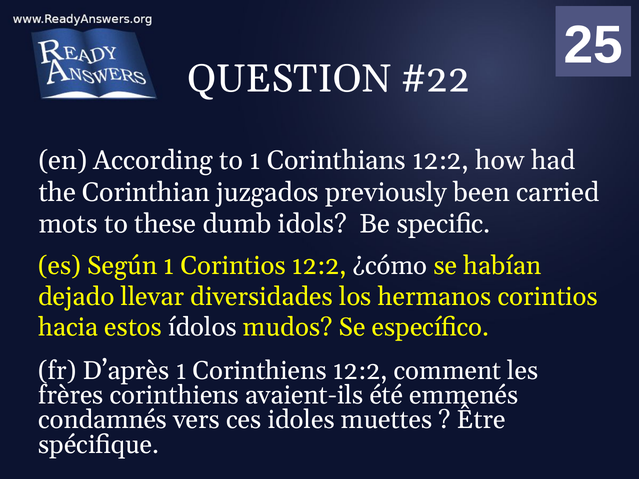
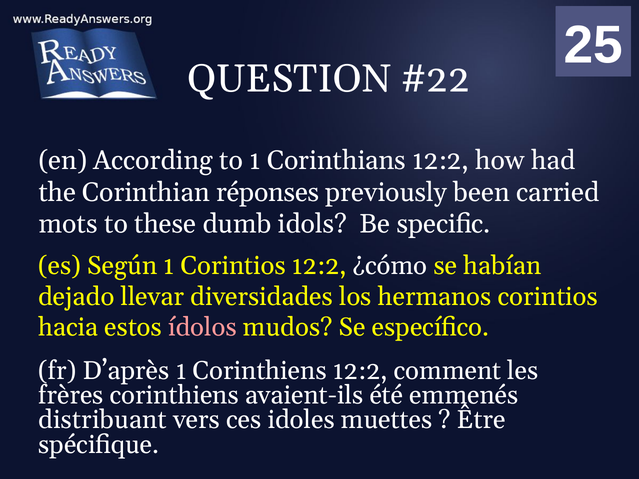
juzgados: juzgados -> réponses
ídolos colour: white -> pink
condamnés: condamnés -> distribuant
